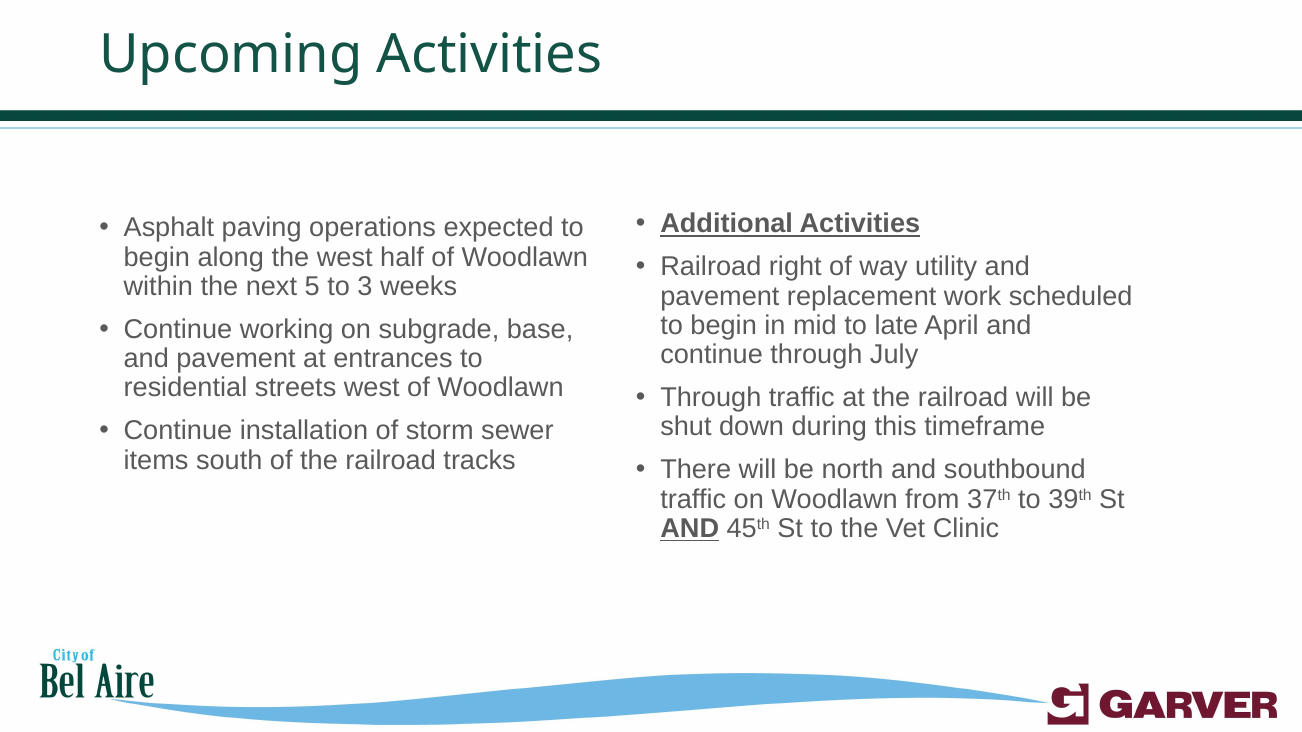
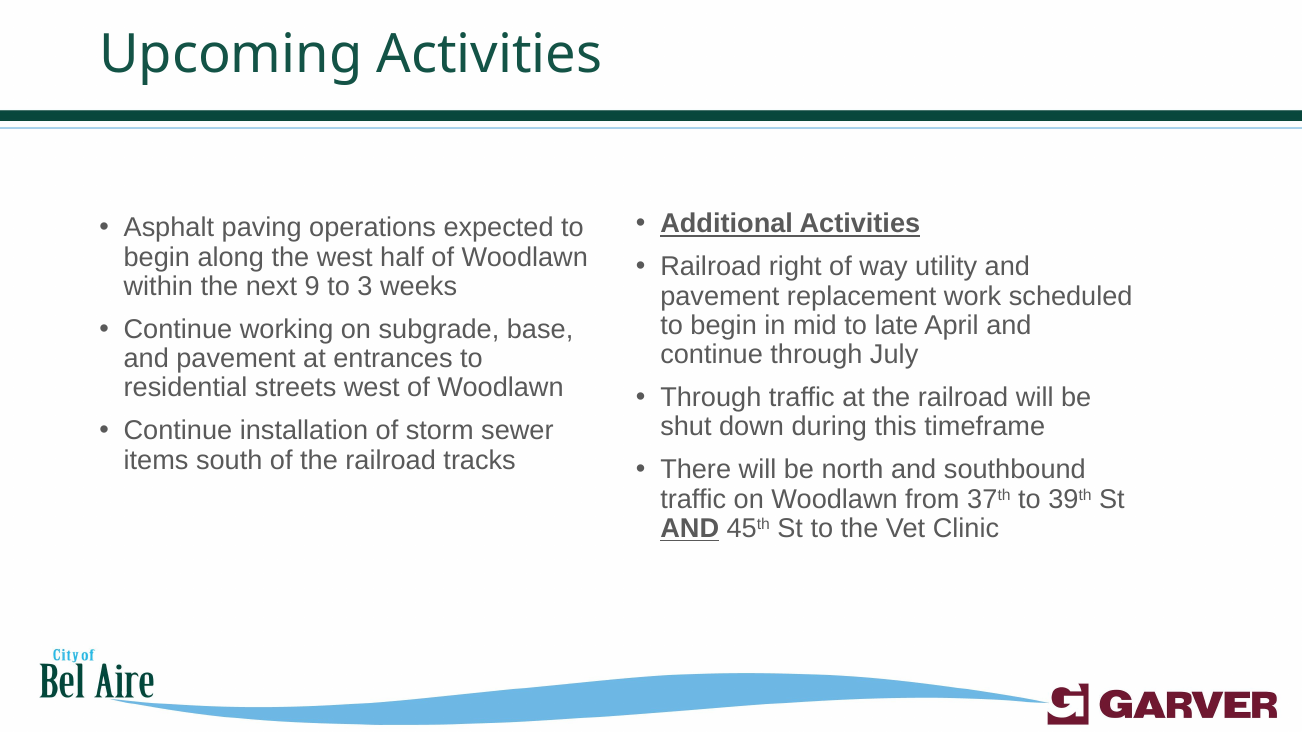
5: 5 -> 9
